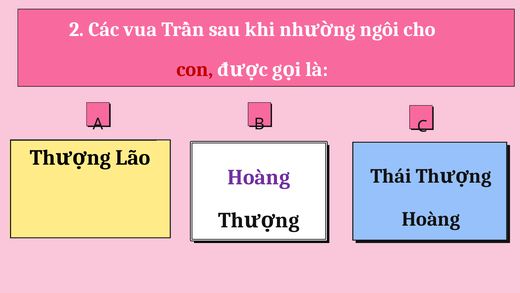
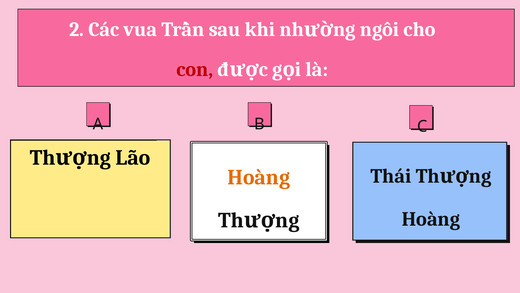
Hoàng at (259, 177) colour: purple -> orange
